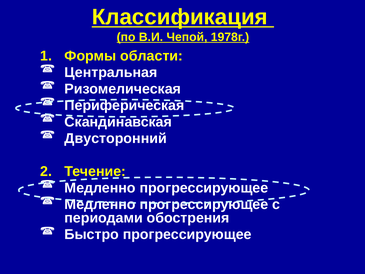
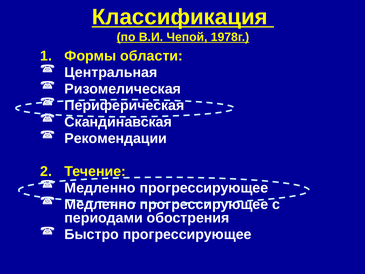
Двусторонний: Двусторонний -> Рекомендации
